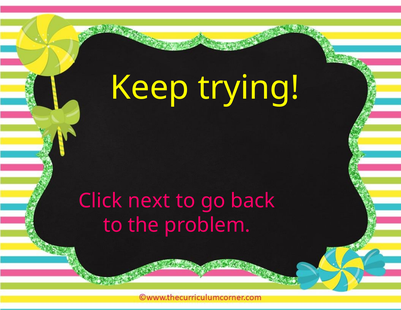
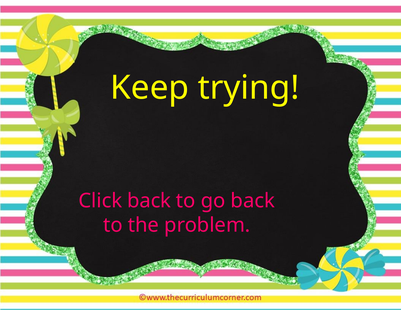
Click next: next -> back
